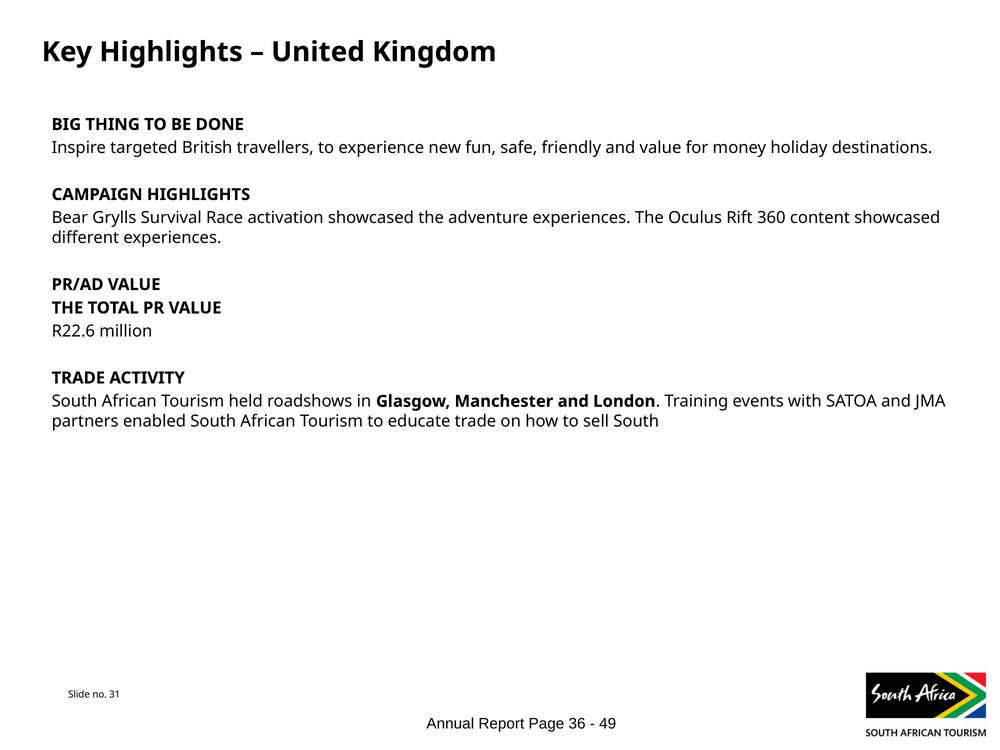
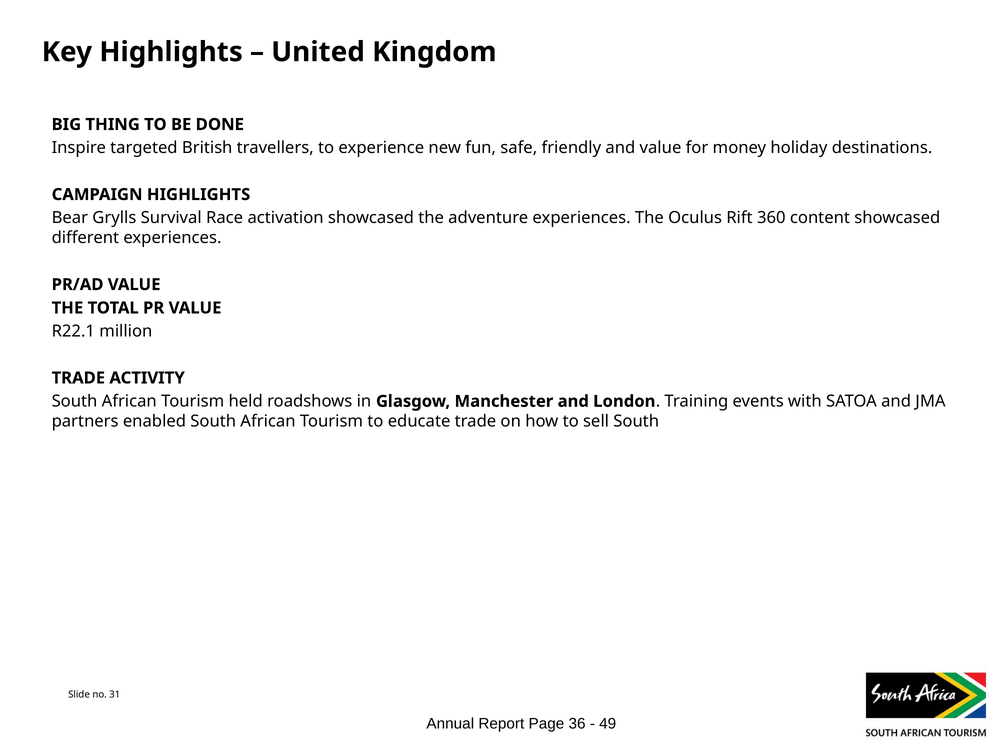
R22.6: R22.6 -> R22.1
